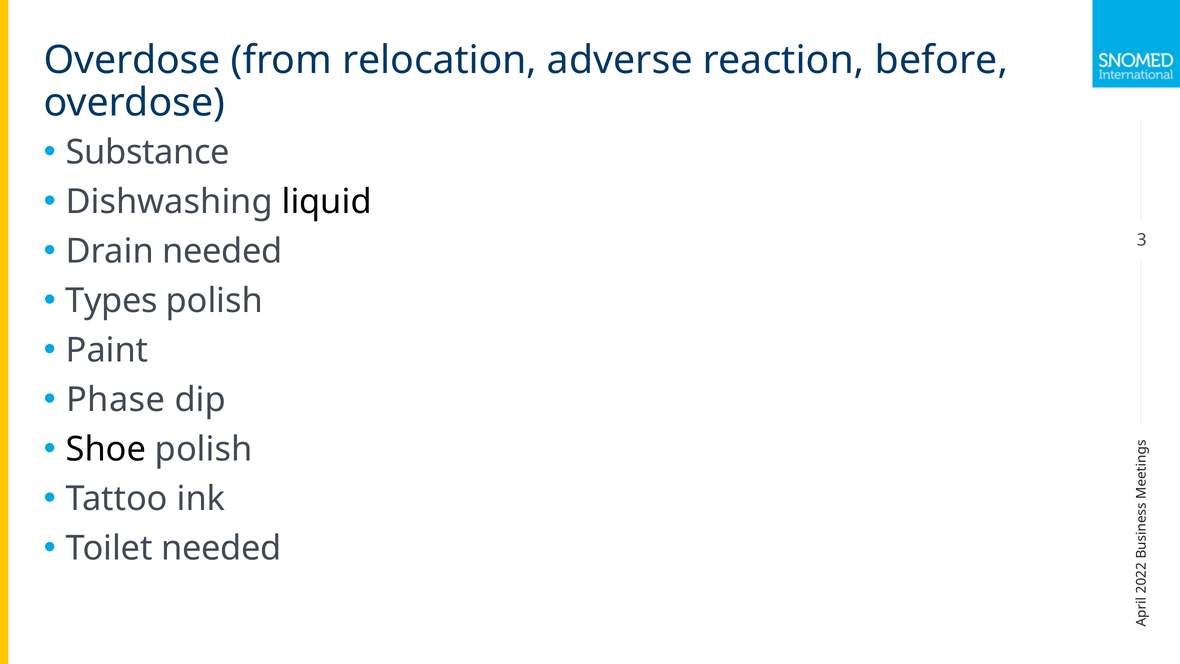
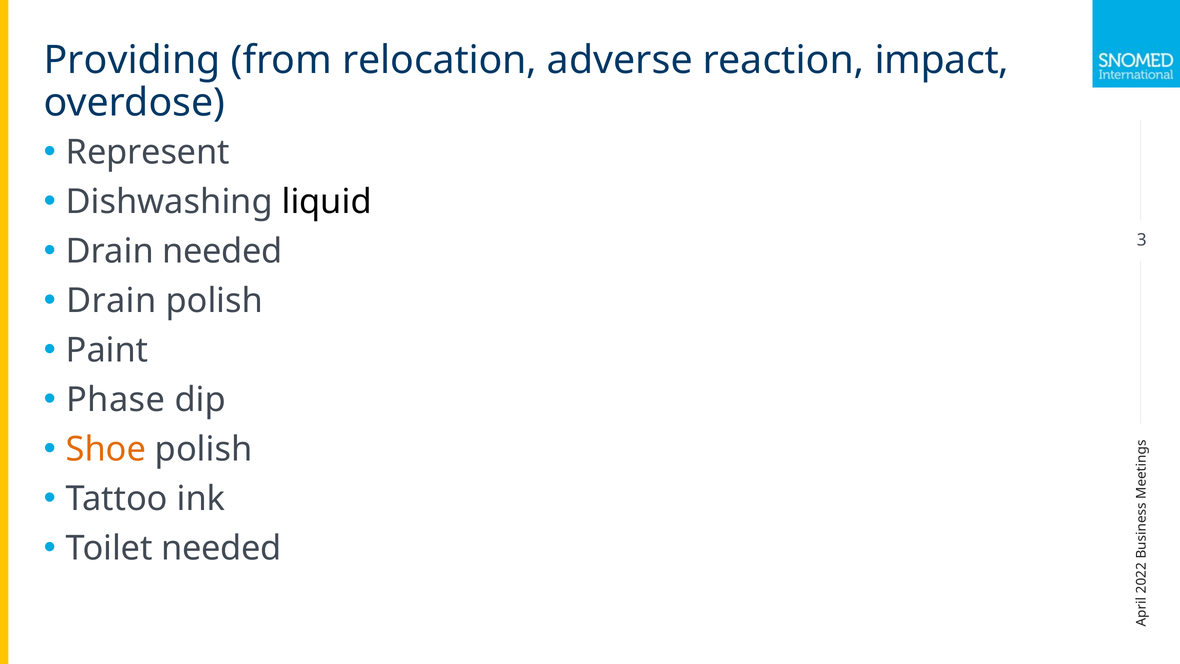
Overdose at (132, 60): Overdose -> Providing
before: before -> impact
Substance: Substance -> Represent
Types at (112, 301): Types -> Drain
Shoe colour: black -> orange
